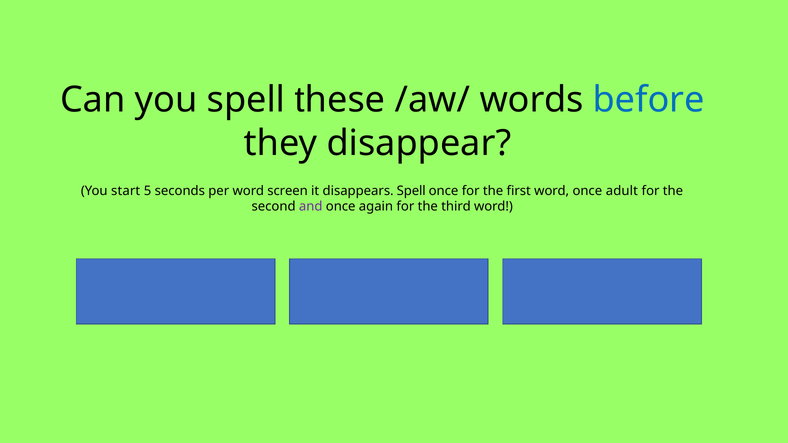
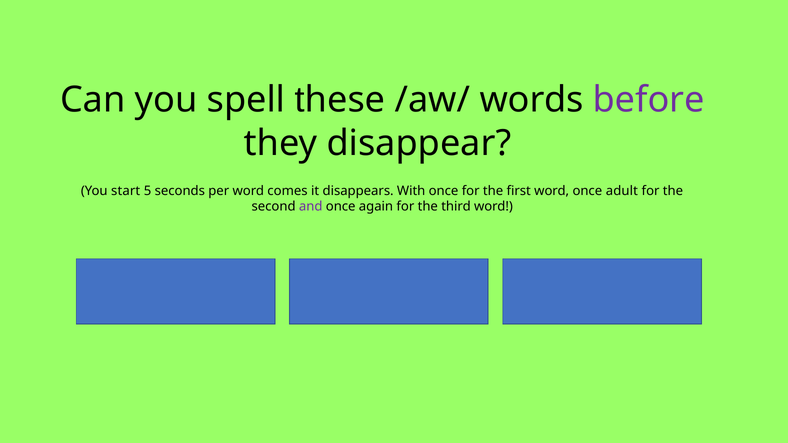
before colour: blue -> purple
screen: screen -> comes
disappears Spell: Spell -> With
